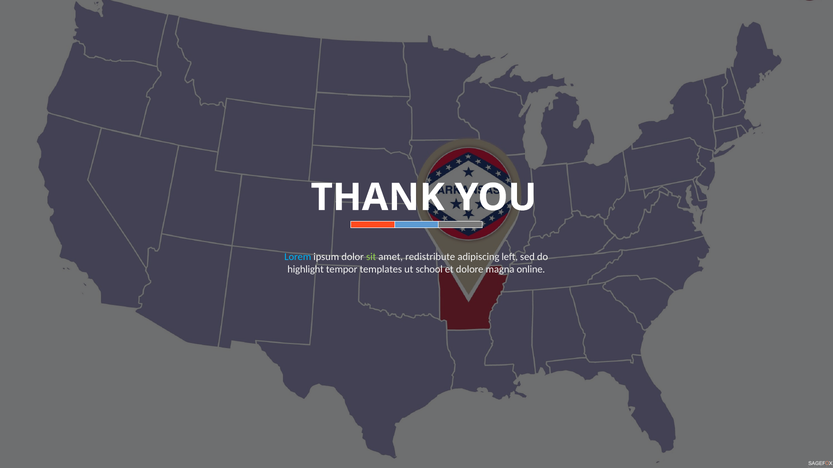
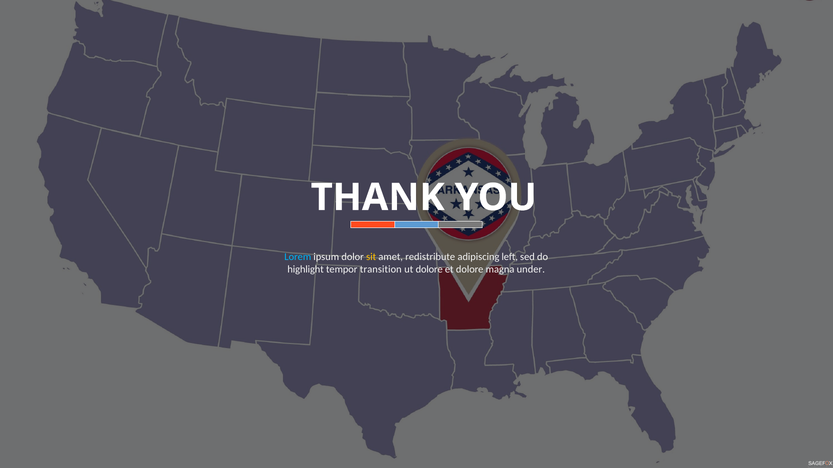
sit colour: light green -> yellow
templates: templates -> transition
ut school: school -> dolore
online: online -> under
